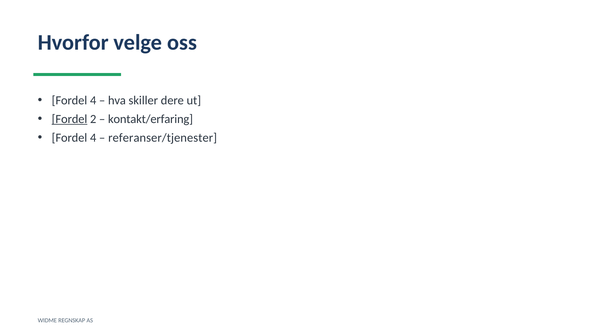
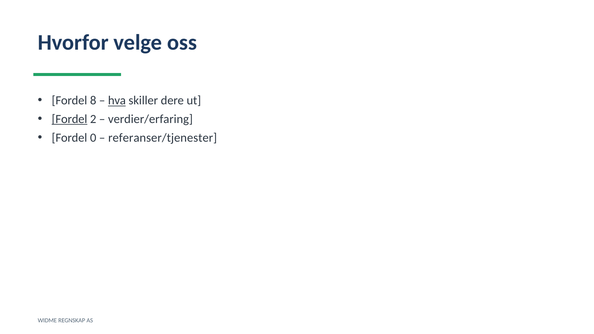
4 at (93, 101): 4 -> 8
hva underline: none -> present
kontakt/erfaring: kontakt/erfaring -> verdier/erfaring
4 at (93, 138): 4 -> 0
